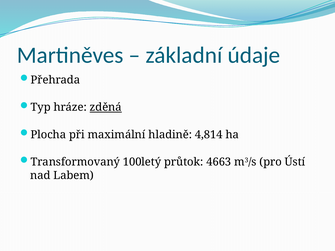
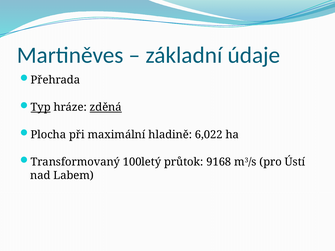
Typ underline: none -> present
4,814: 4,814 -> 6,022
4663: 4663 -> 9168
